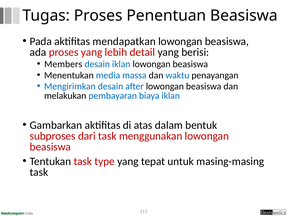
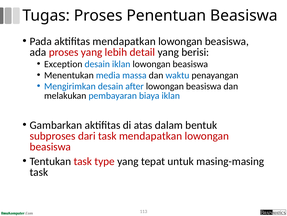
Members: Members -> Exception
task menggunakan: menggunakan -> mendapatkan
